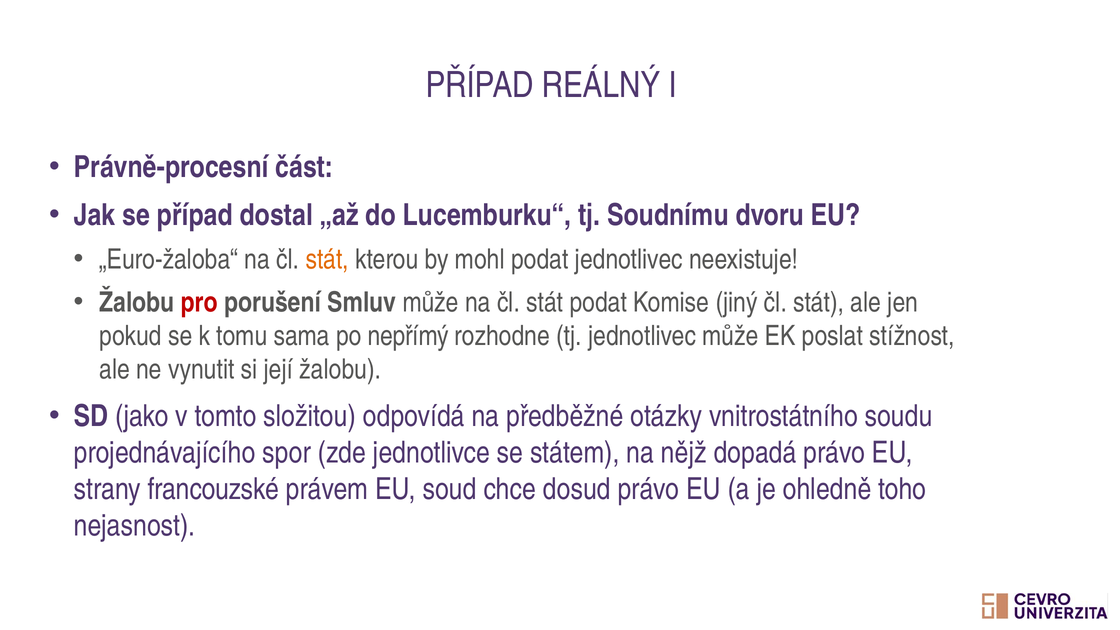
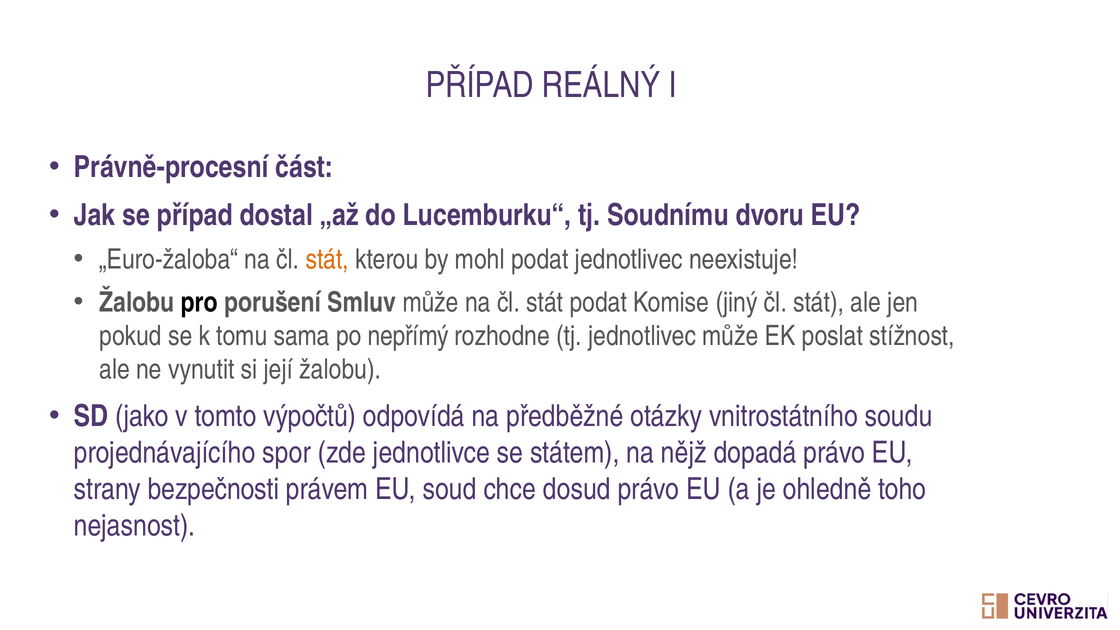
pro colour: red -> black
složitou: složitou -> výpočtů
francouzské: francouzské -> bezpečnosti
